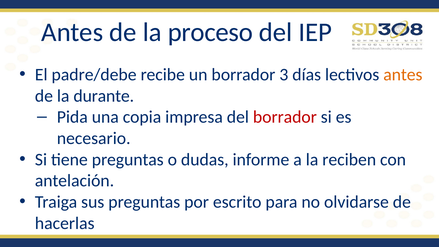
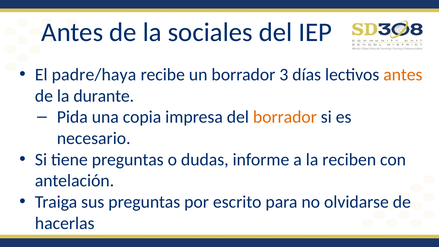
proceso: proceso -> sociales
padre/debe: padre/debe -> padre/haya
borrador at (285, 117) colour: red -> orange
